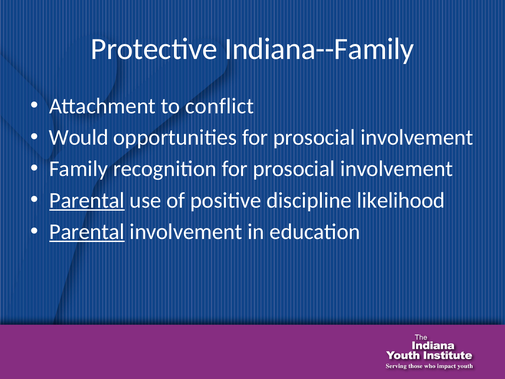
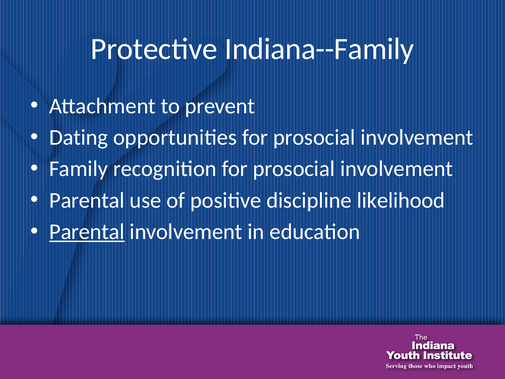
conflict: conflict -> prevent
Would: Would -> Dating
Parental at (87, 200) underline: present -> none
